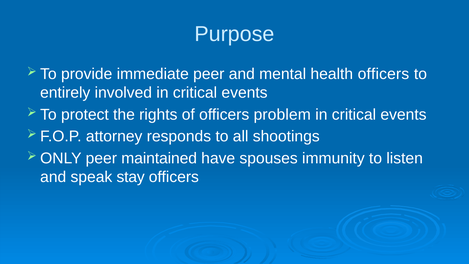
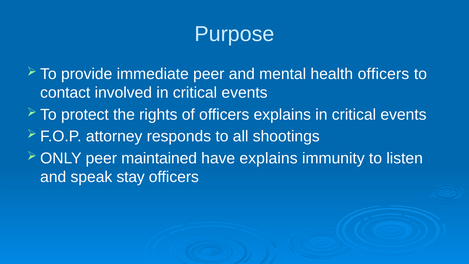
entirely: entirely -> contact
officers problem: problem -> explains
have spouses: spouses -> explains
